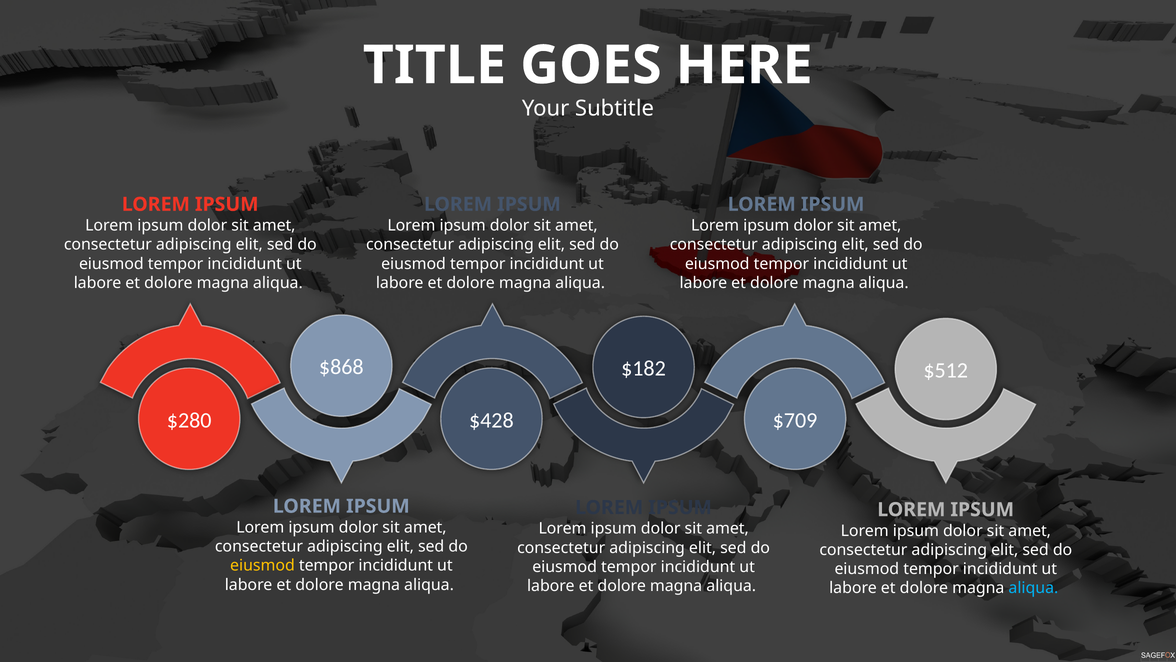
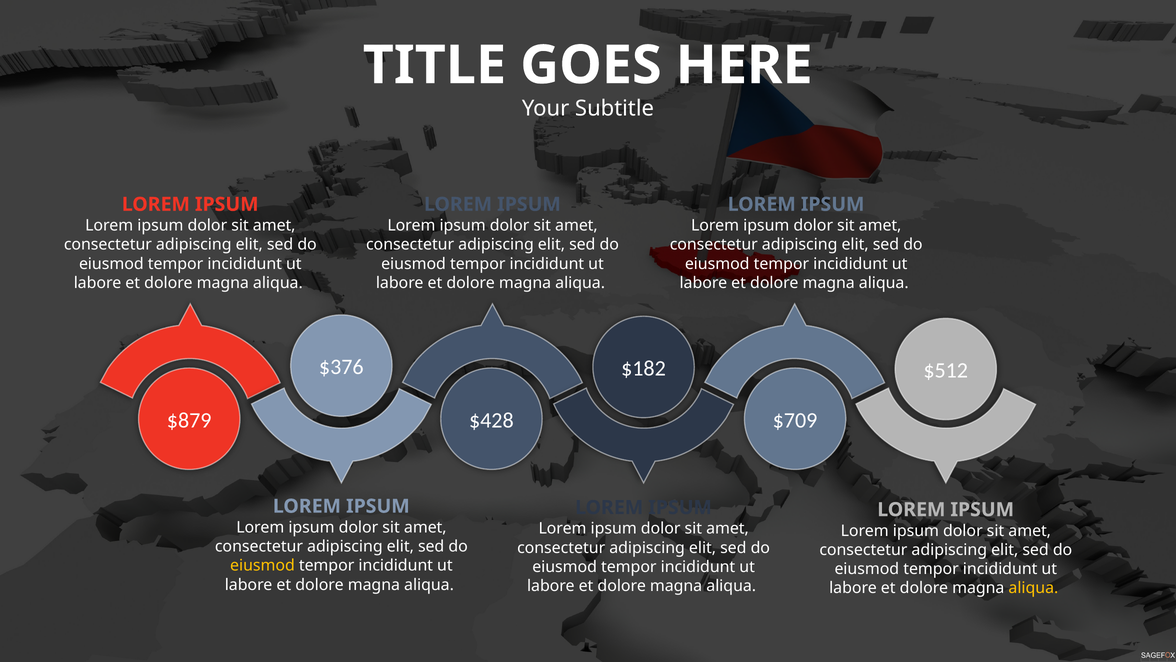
$868: $868 -> $376
$280: $280 -> $879
aliqua at (1033, 588) colour: light blue -> yellow
